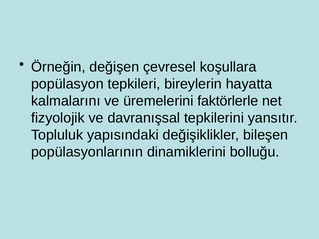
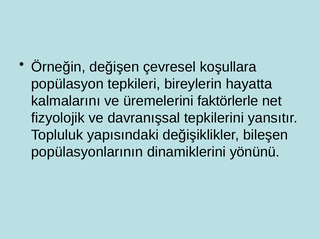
bolluğu: bolluğu -> yönünü
